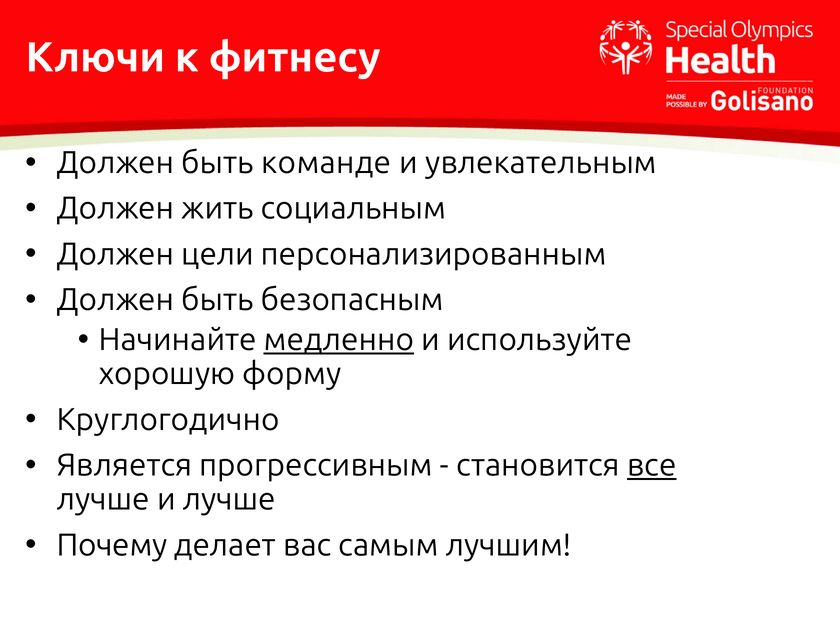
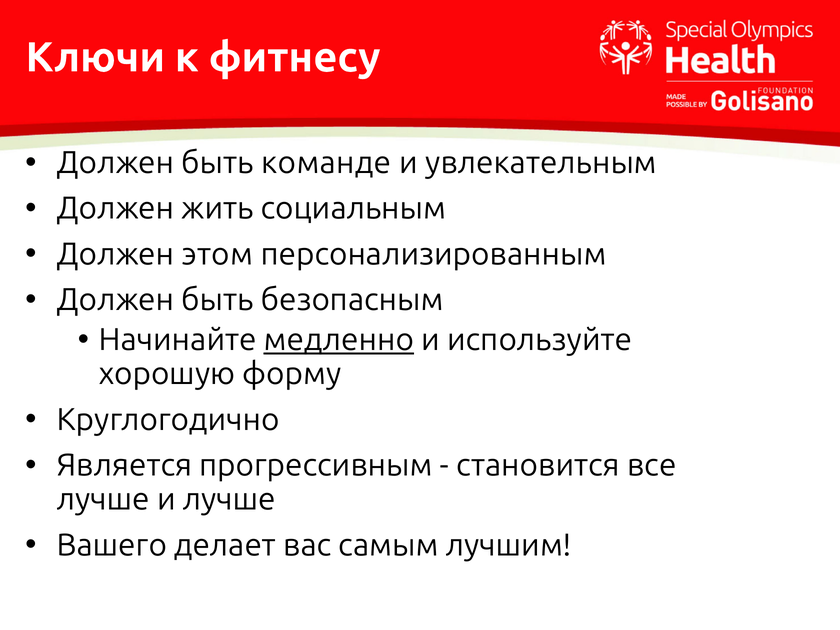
цели: цели -> этом
все underline: present -> none
Почему: Почему -> Вашего
